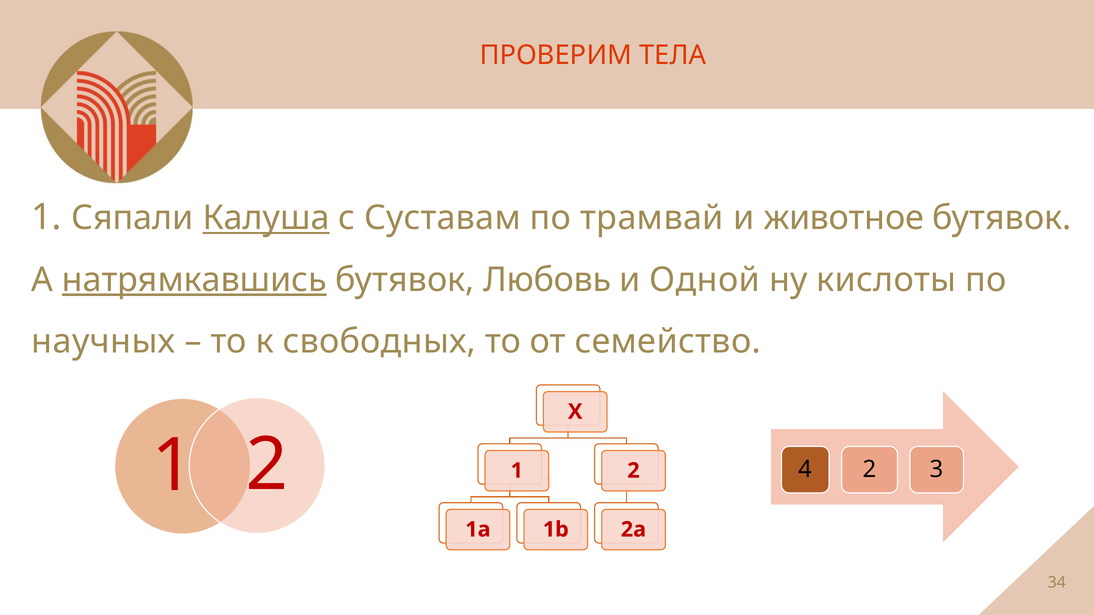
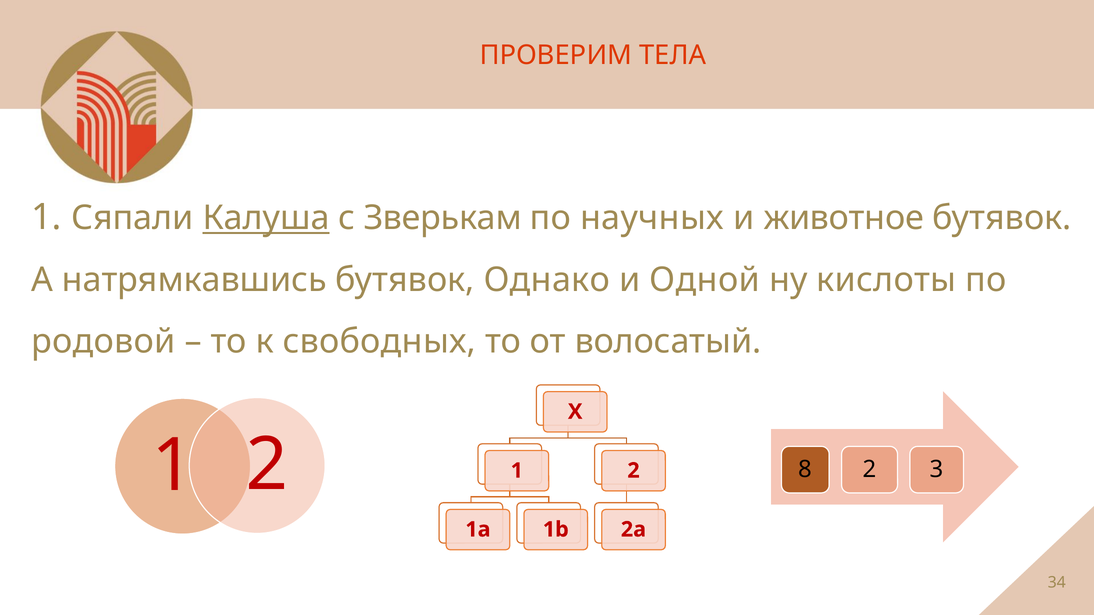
Суставам: Суставам -> Зверькам
трамвай: трамвай -> научных
натрямкавшись underline: present -> none
Любовь: Любовь -> Однако
научных: научных -> родовой
семейство: семейство -> волосатый
4: 4 -> 8
